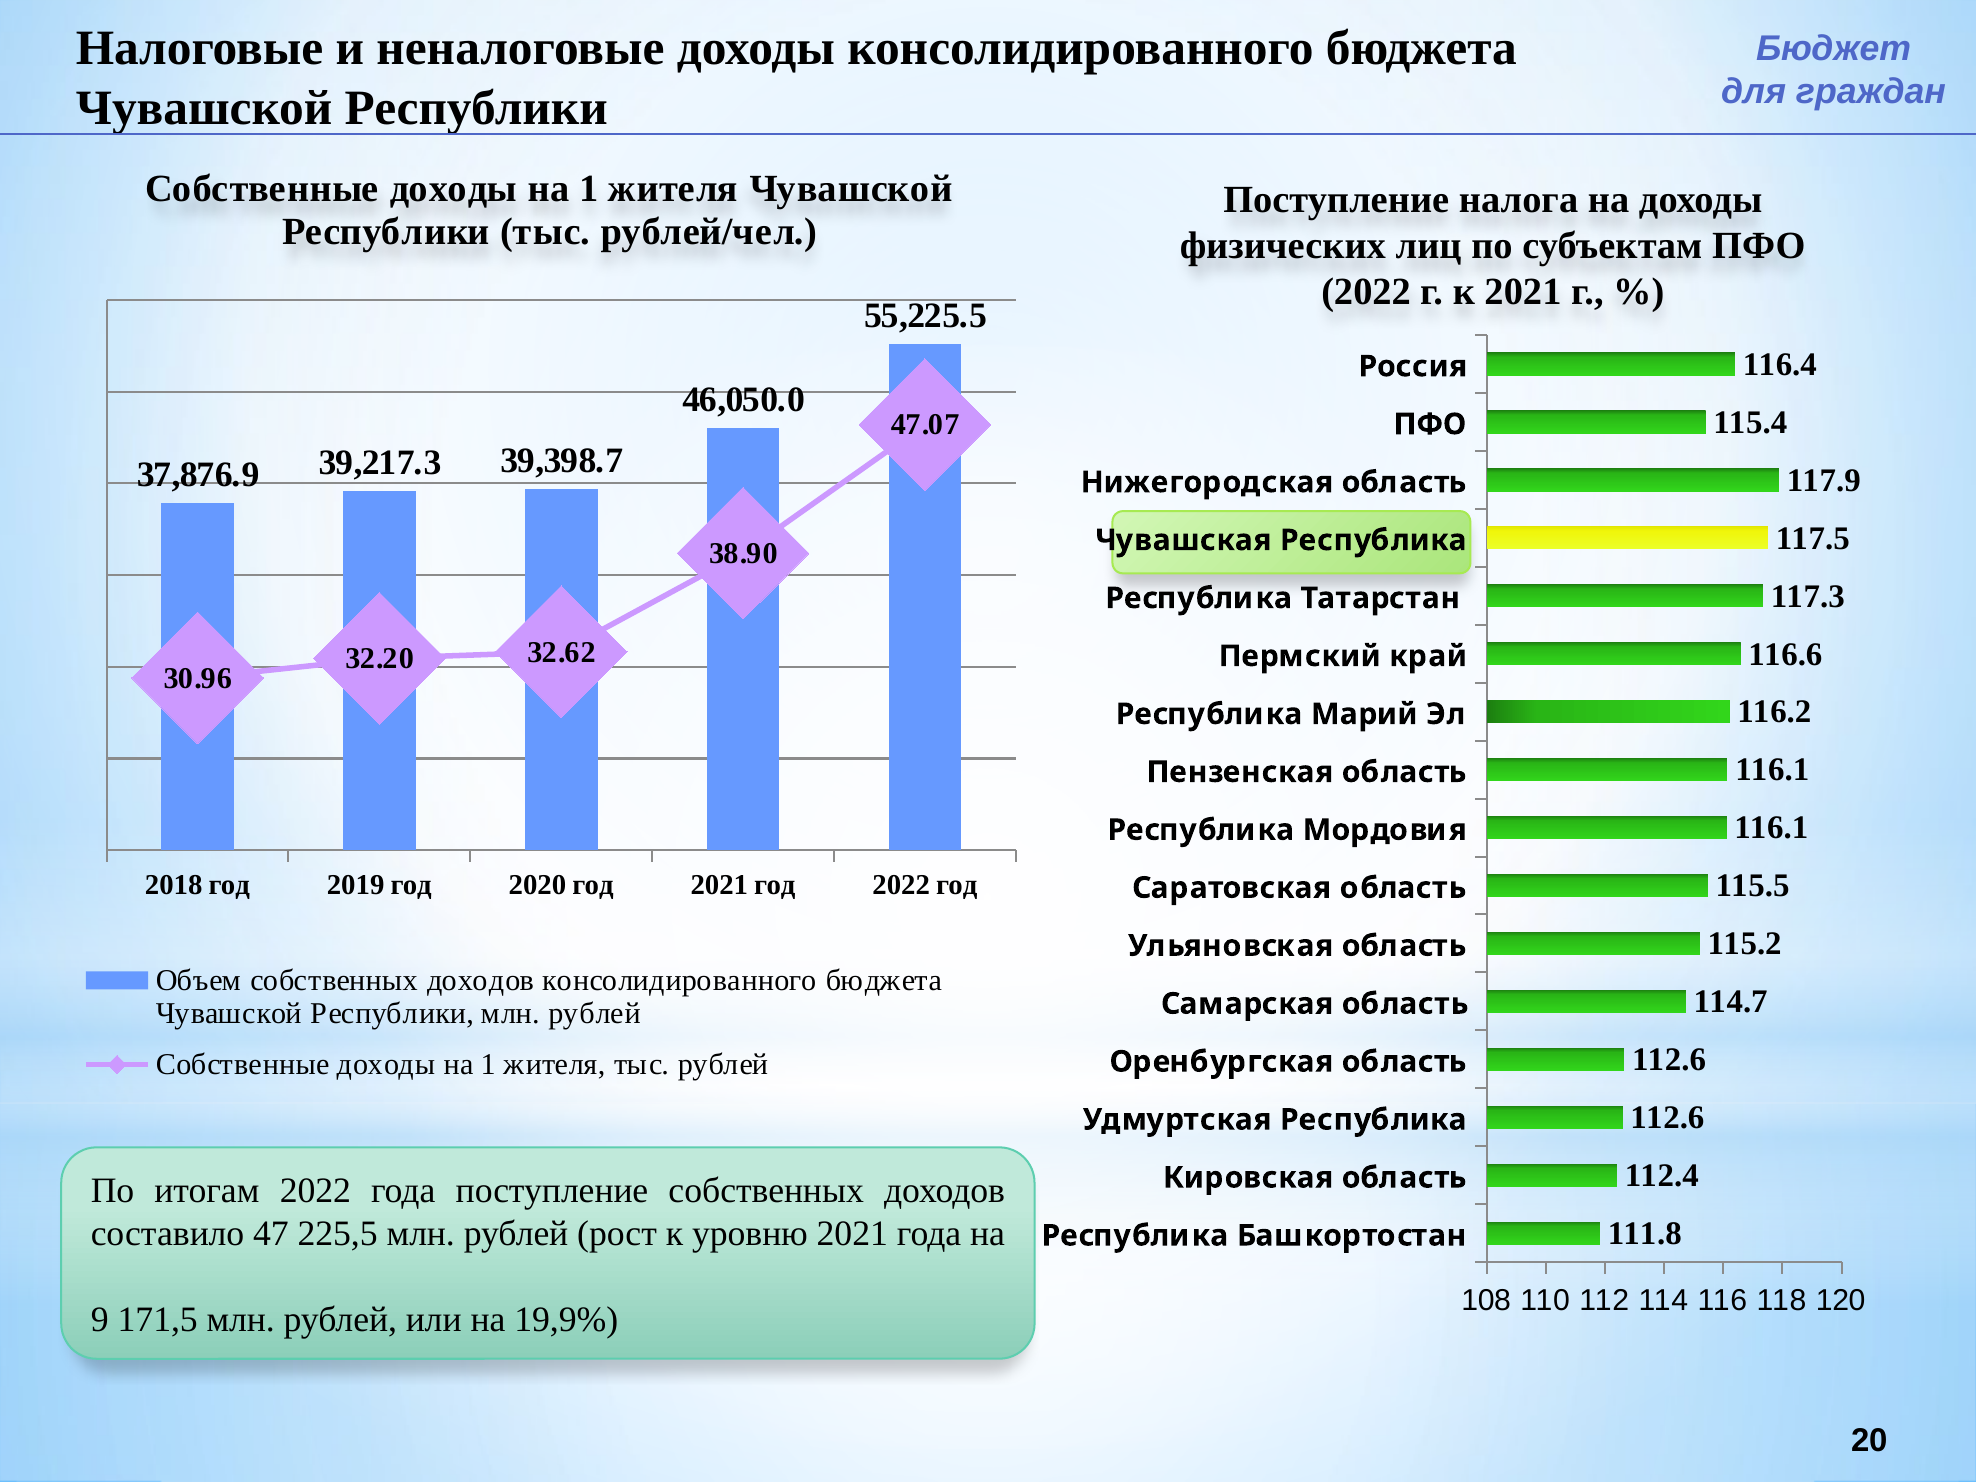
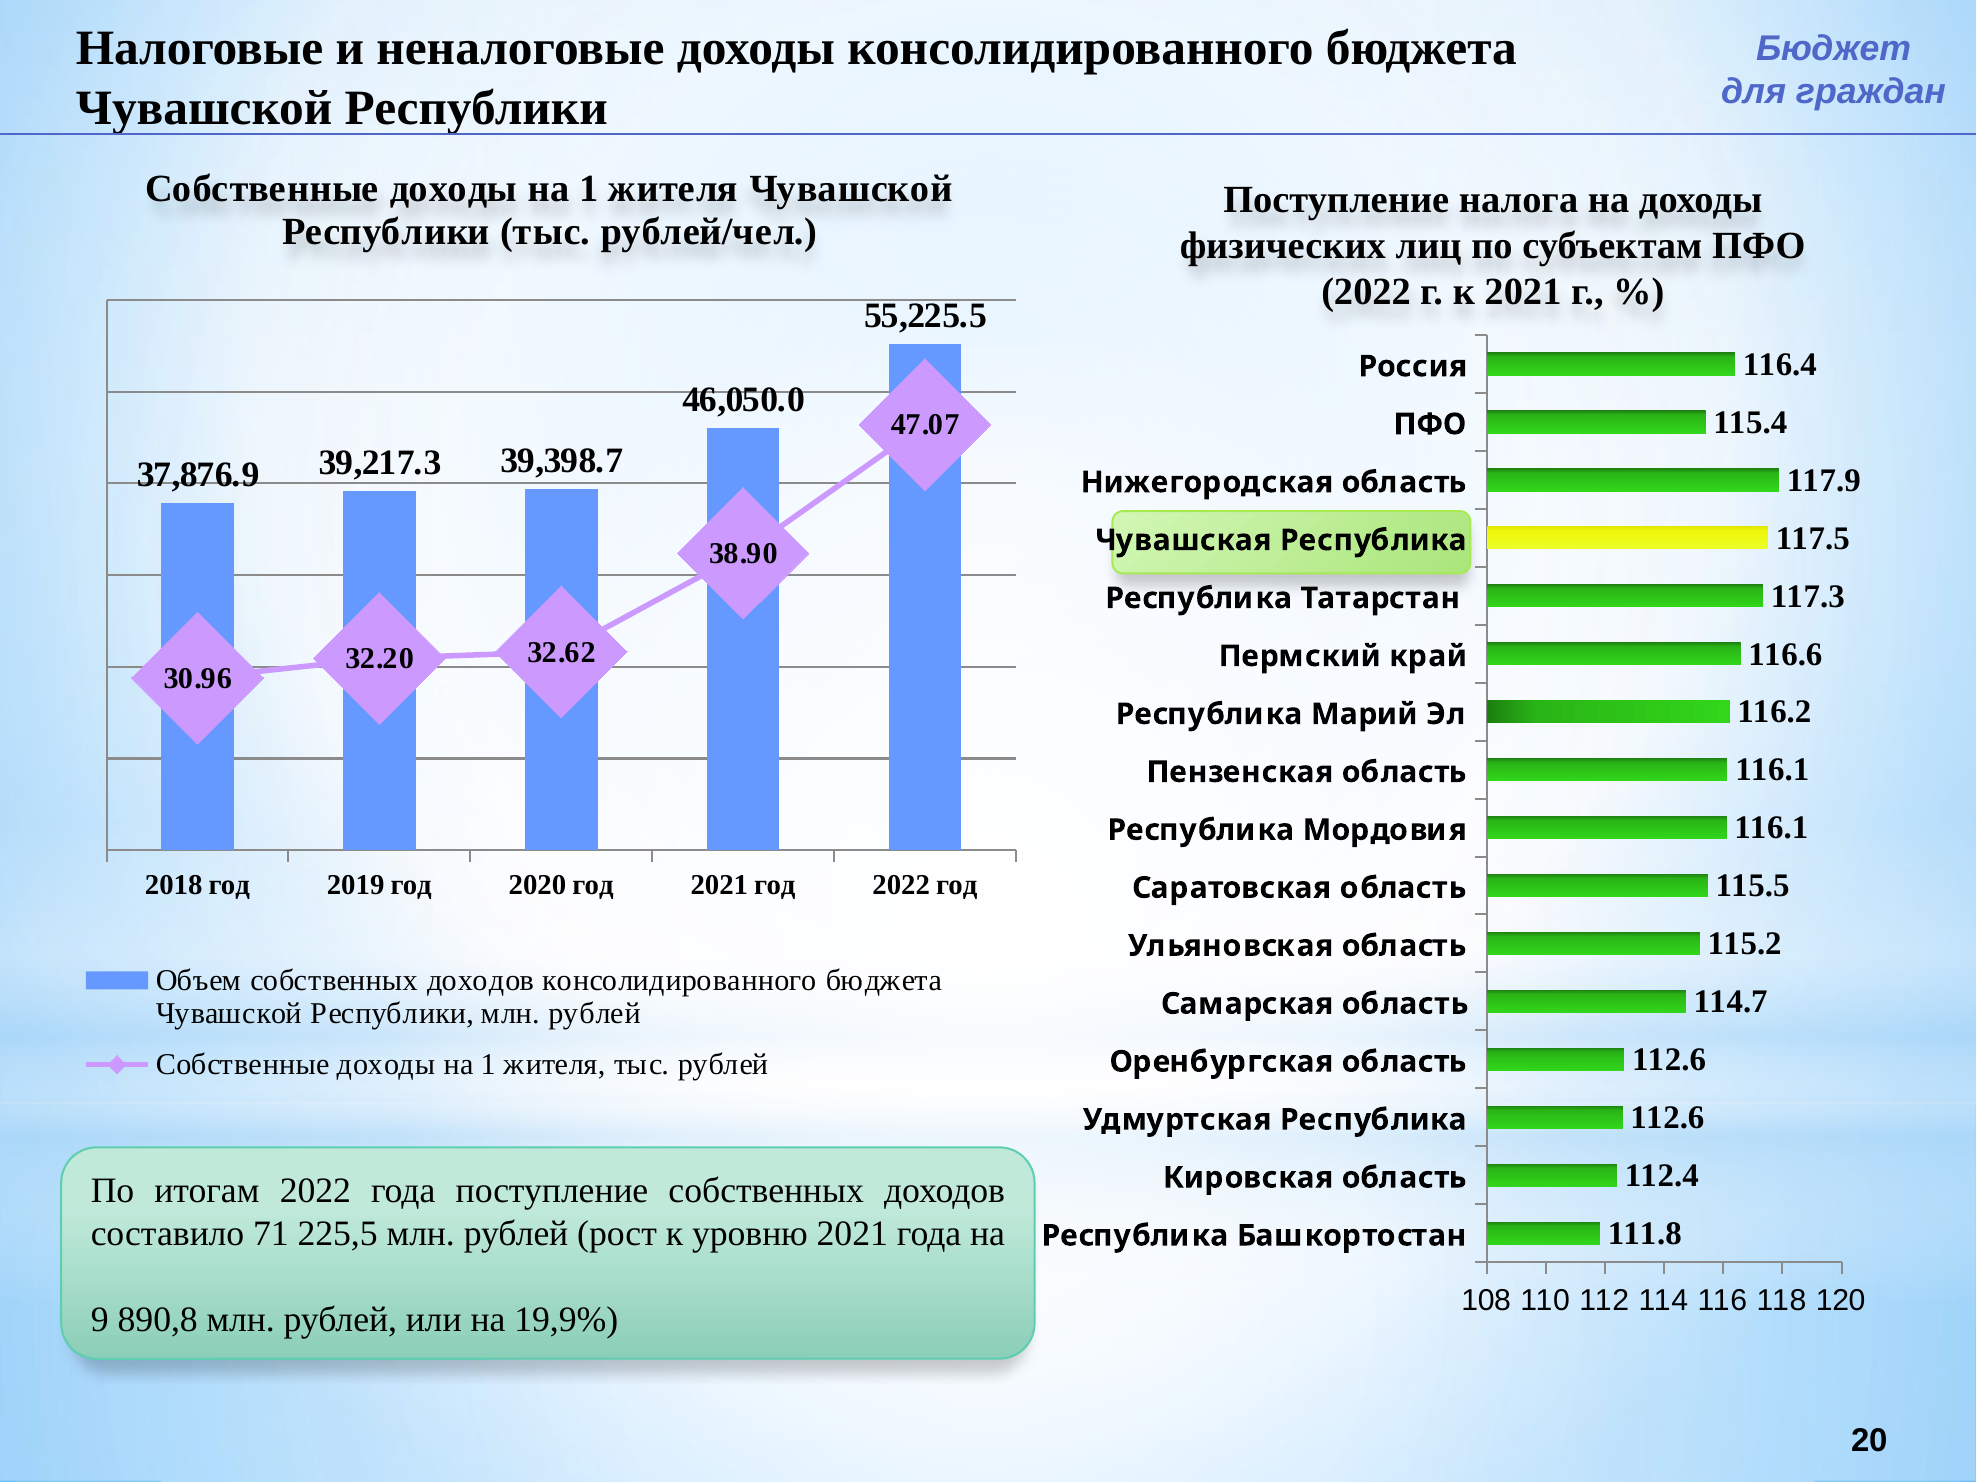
47: 47 -> 71
171,5: 171,5 -> 890,8
